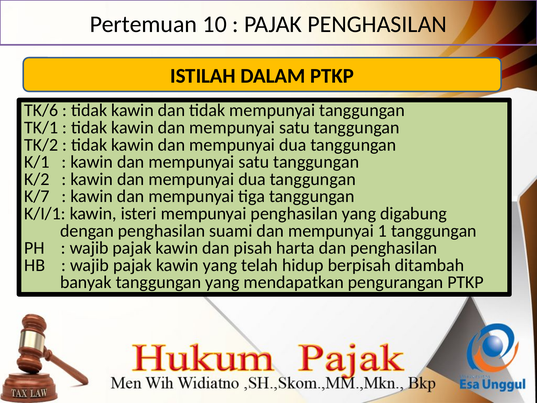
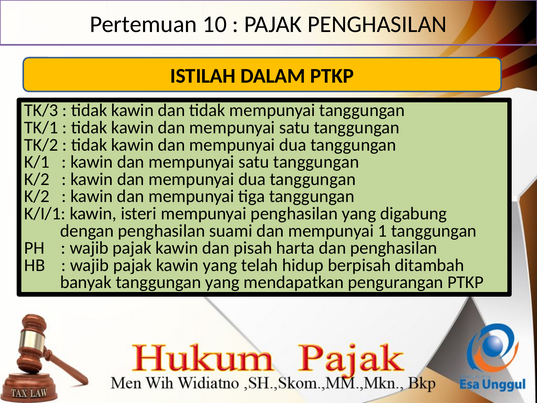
TK/6: TK/6 -> TK/3
K/7 at (37, 196): K/7 -> K/2
